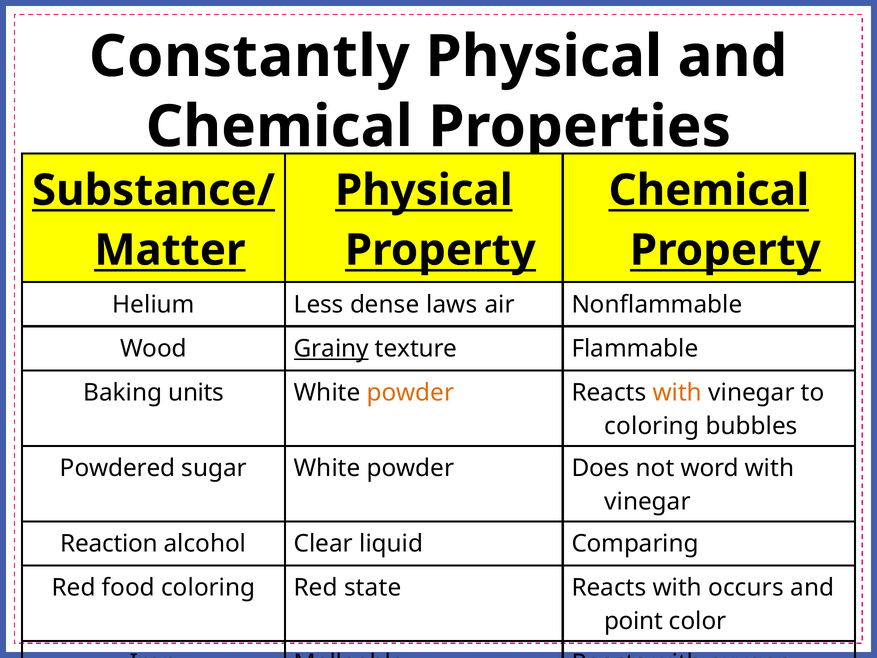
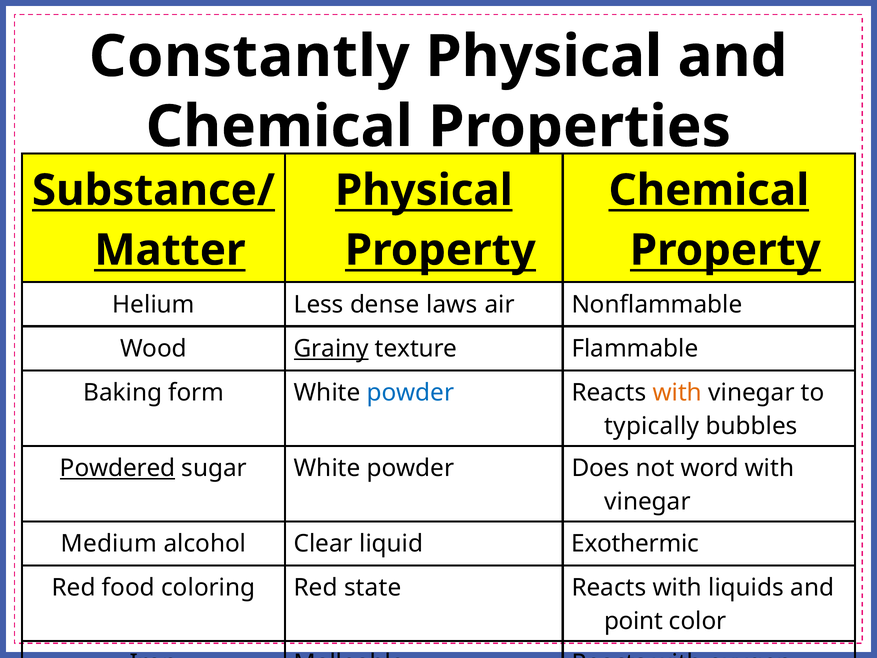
units: units -> form
powder at (410, 393) colour: orange -> blue
coloring at (652, 426): coloring -> typically
Powdered underline: none -> present
Reaction: Reaction -> Medium
Comparing: Comparing -> Exothermic
occurs: occurs -> liquids
